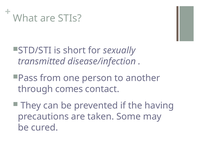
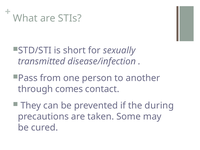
having: having -> during
